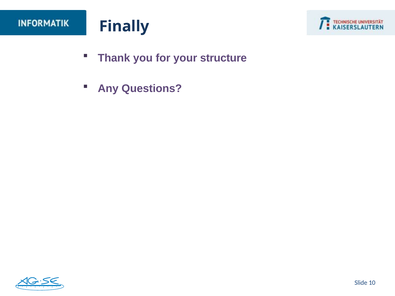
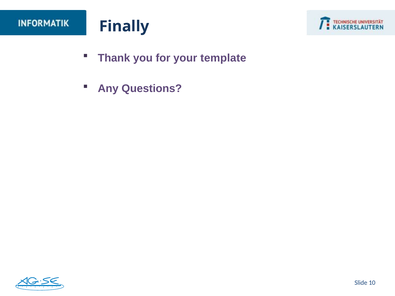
structure: structure -> template
